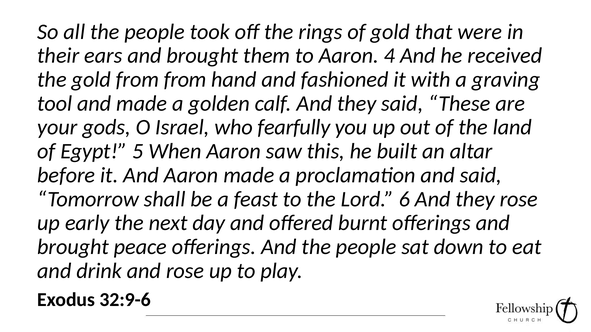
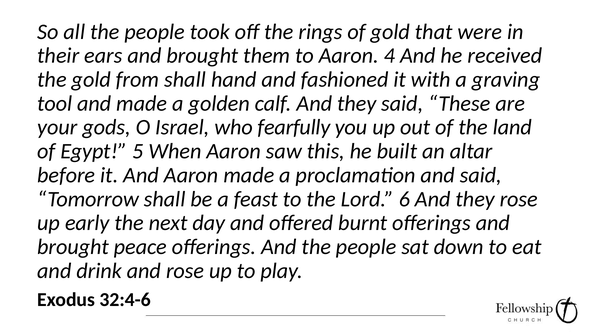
from from: from -> shall
32:9-6: 32:9-6 -> 32:4-6
